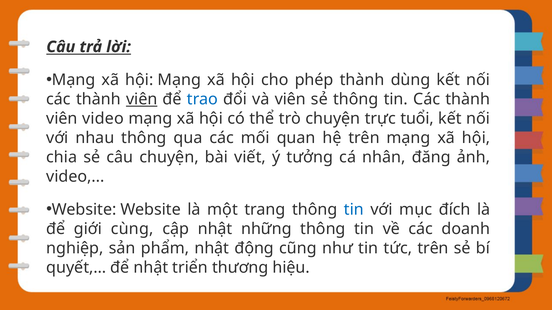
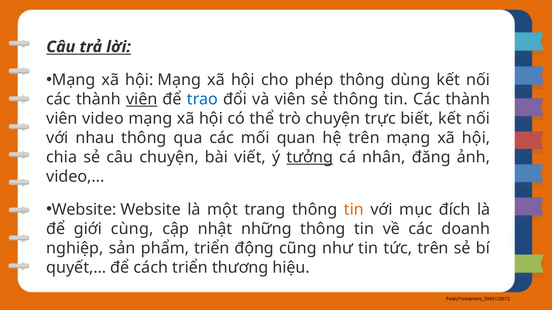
phép thành: thành -> thông
tuổi: tuổi -> biết
tưởng underline: none -> present
tin at (354, 210) colour: blue -> orange
phẩm nhật: nhật -> triển
để nhật: nhật -> cách
